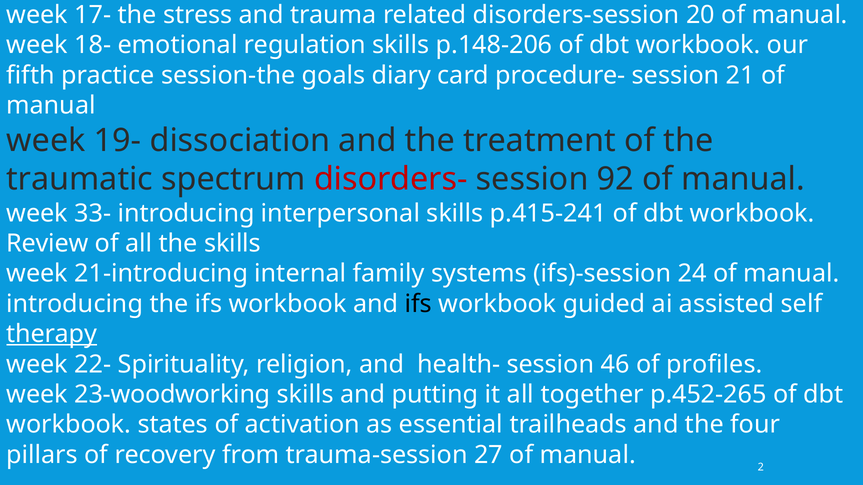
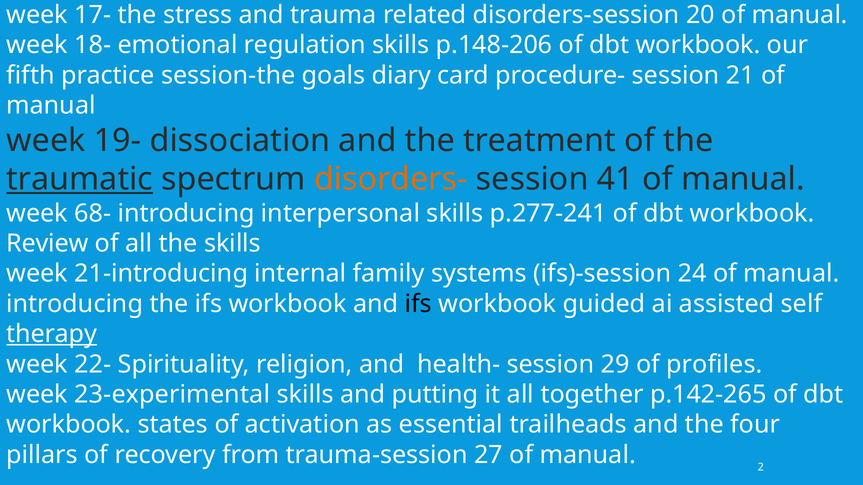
traumatic underline: none -> present
disorders- colour: red -> orange
92: 92 -> 41
33-: 33- -> 68-
p.415-241: p.415-241 -> p.277-241
46: 46 -> 29
23-woodworking: 23-woodworking -> 23-experimental
p.452-265: p.452-265 -> p.142-265
